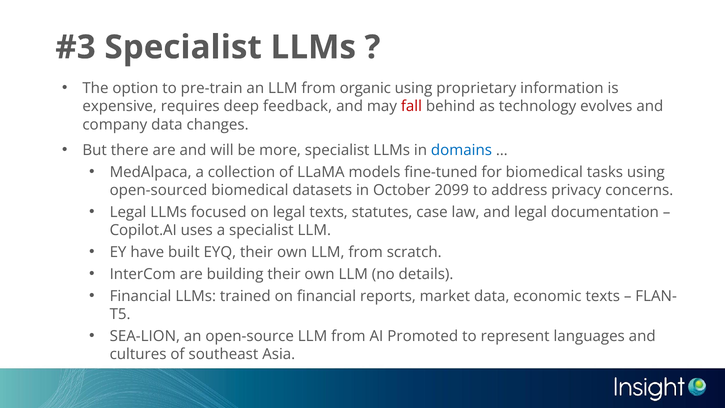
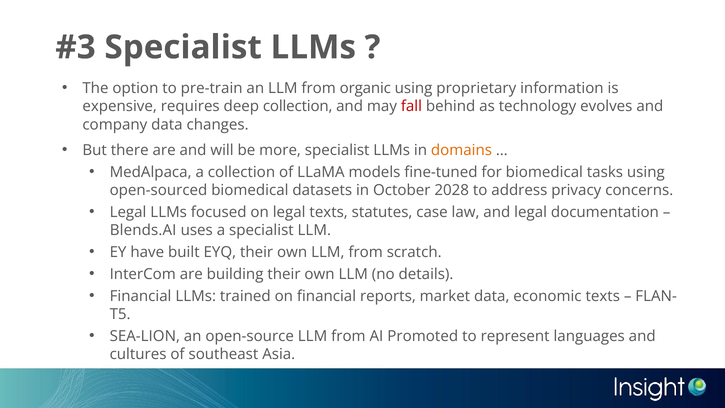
deep feedback: feedback -> collection
domains colour: blue -> orange
2099: 2099 -> 2028
Copilot.AI: Copilot.AI -> Blends.AI
